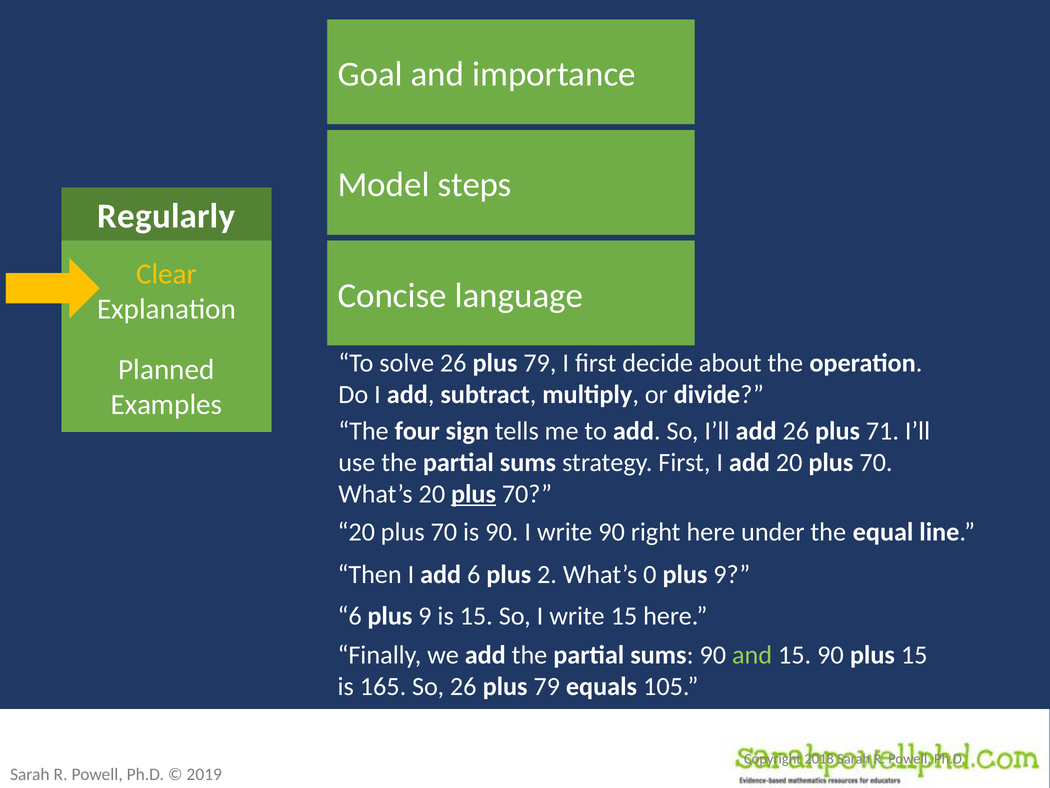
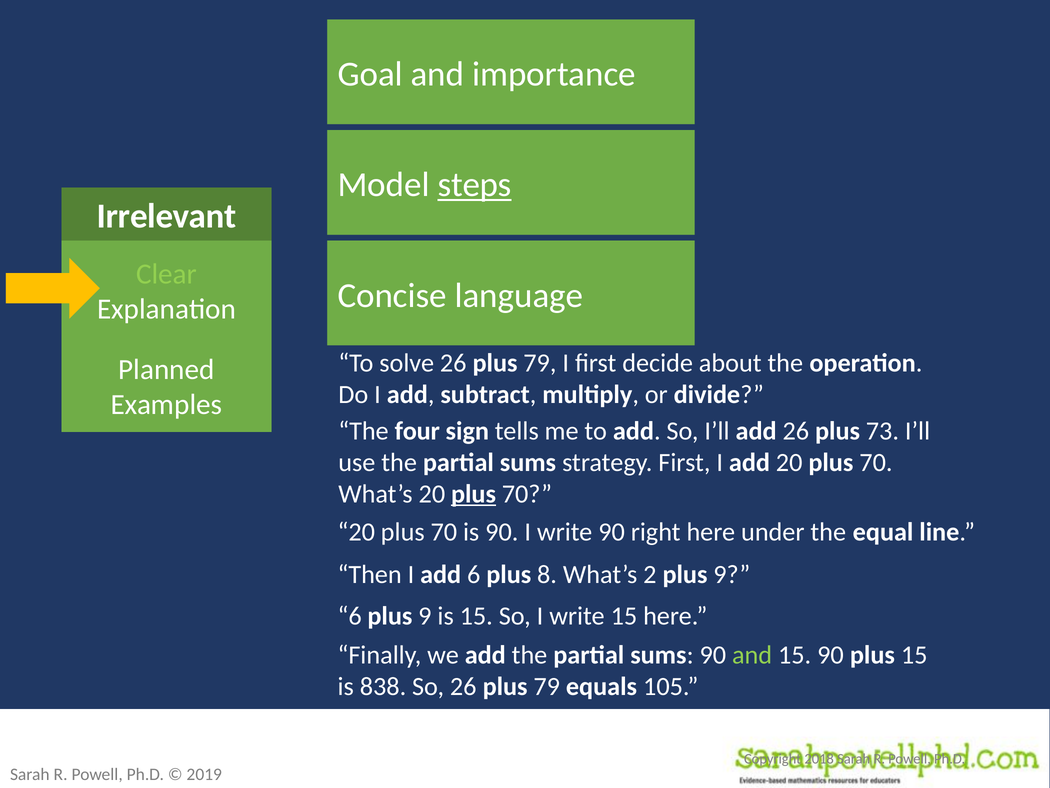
steps underline: none -> present
Regularly: Regularly -> Irrelevant
Clear colour: yellow -> light green
71: 71 -> 73
2: 2 -> 8
0: 0 -> 2
165: 165 -> 838
